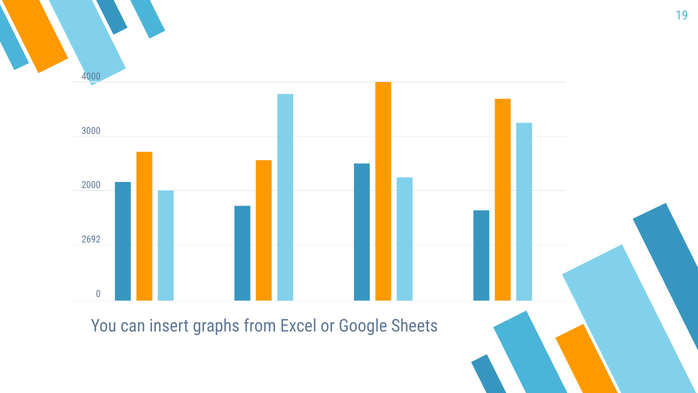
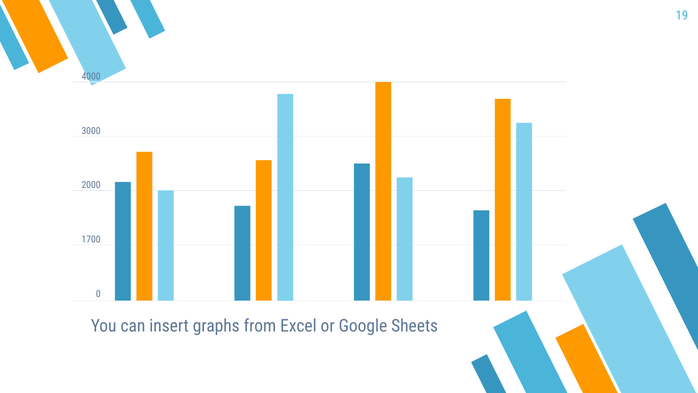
2692: 2692 -> 1700
